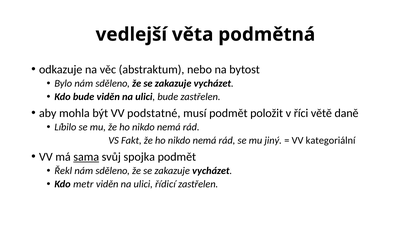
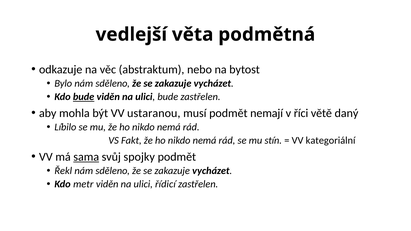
bude at (84, 97) underline: none -> present
podstatné: podstatné -> ustaranou
položit: položit -> nemají
daně: daně -> daný
jiný: jiný -> stín
spojka: spojka -> spojky
